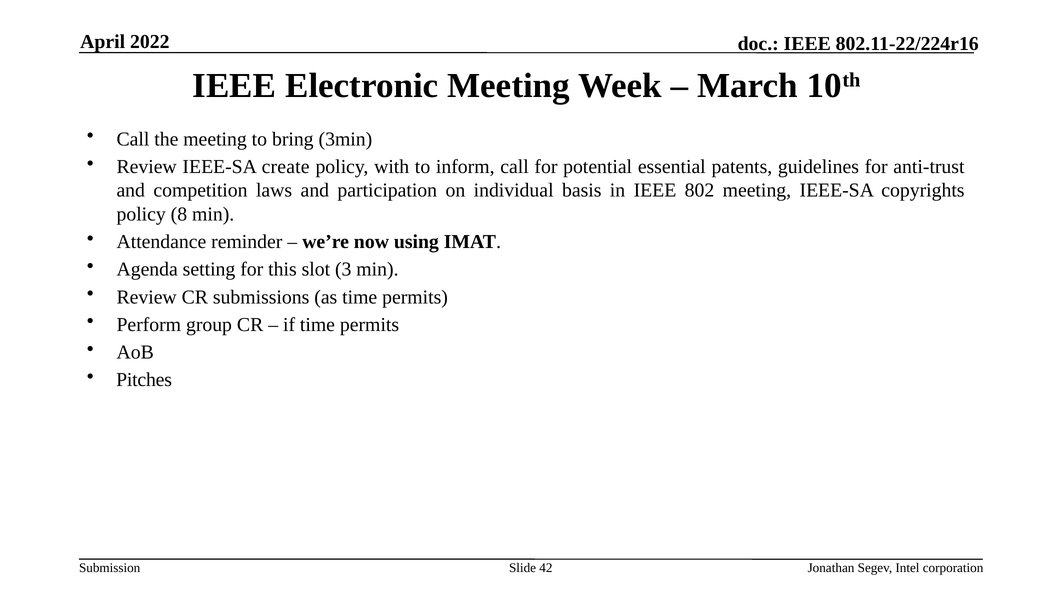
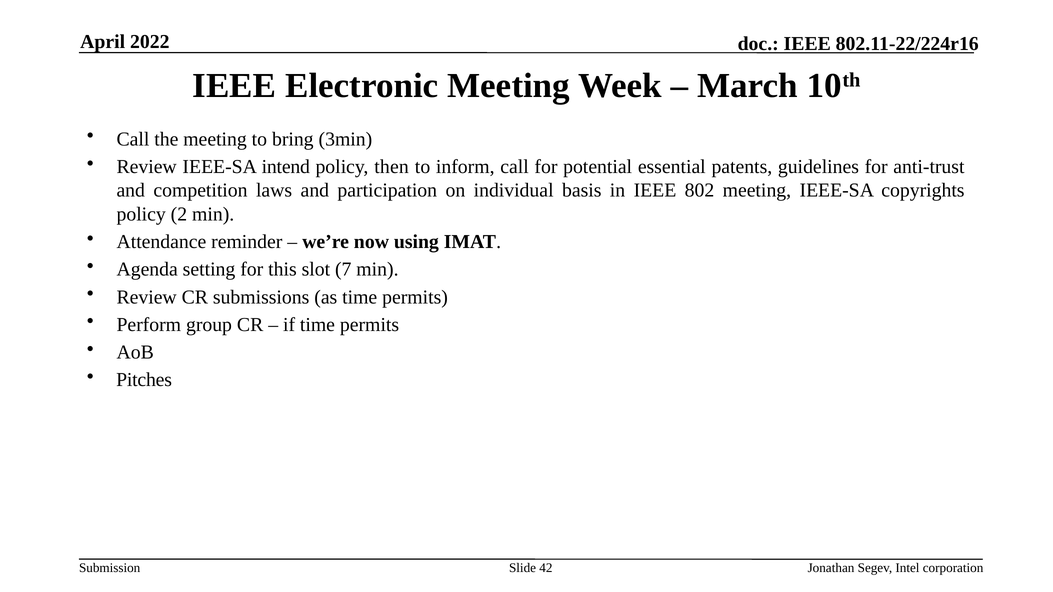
create: create -> intend
with: with -> then
8: 8 -> 2
3: 3 -> 7
